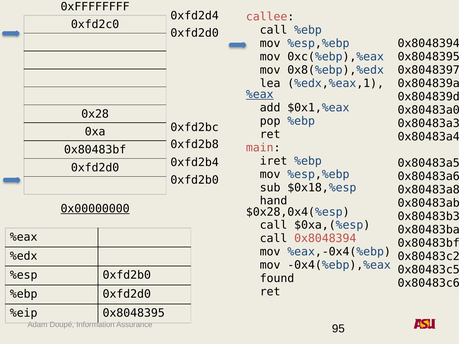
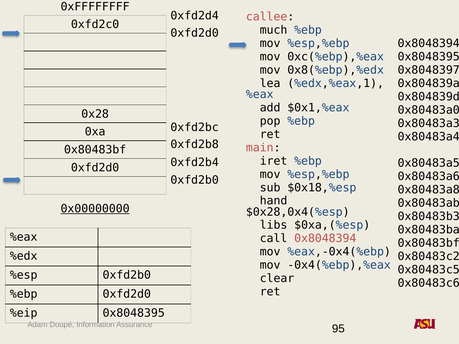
call at (274, 30): call -> much
%eax at (260, 94) underline: present -> none
call at (274, 225): call -> libs
found: found -> clear
